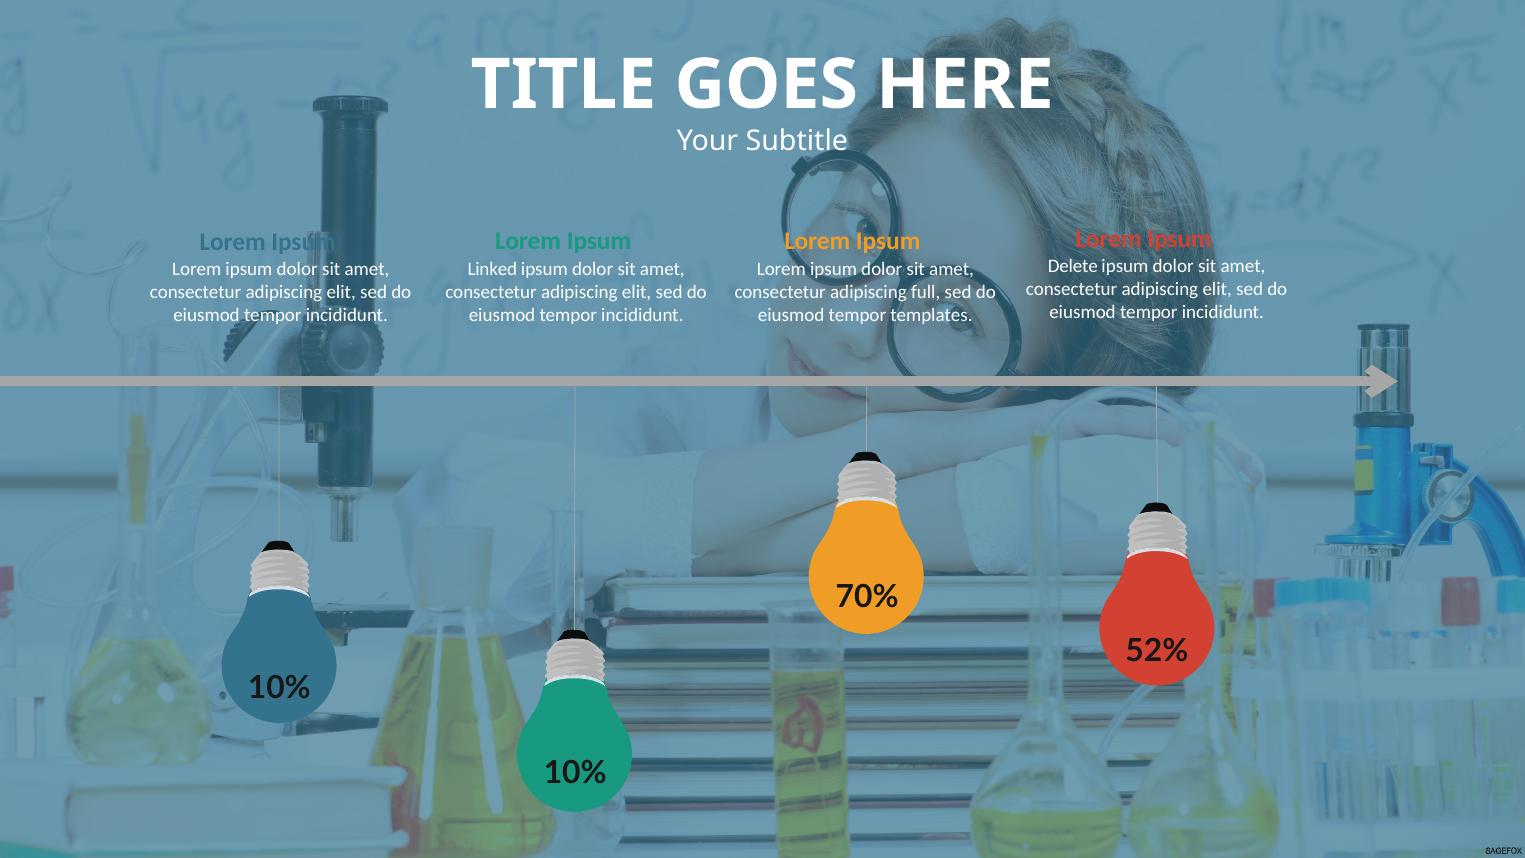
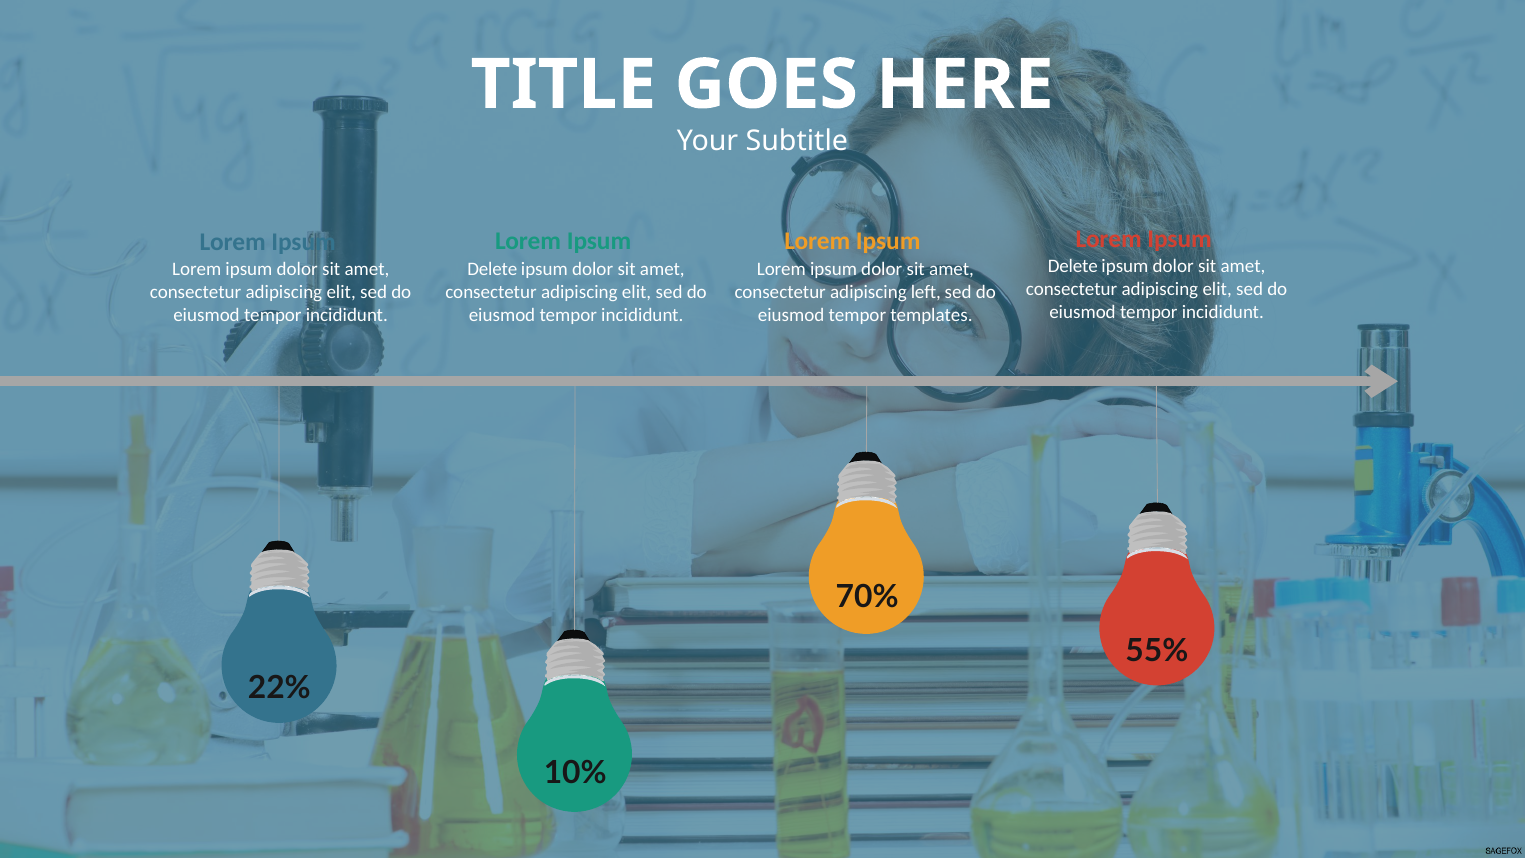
Linked at (492, 269): Linked -> Delete
full: full -> left
52%: 52% -> 55%
10% at (279, 688): 10% -> 22%
